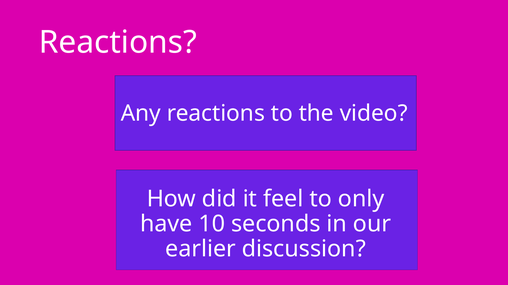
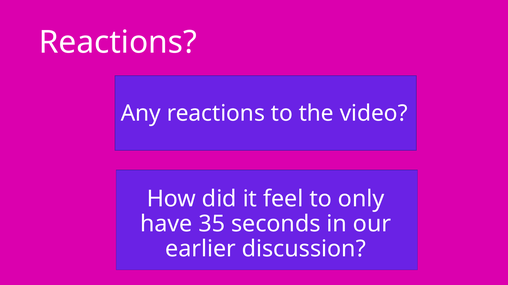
10: 10 -> 35
